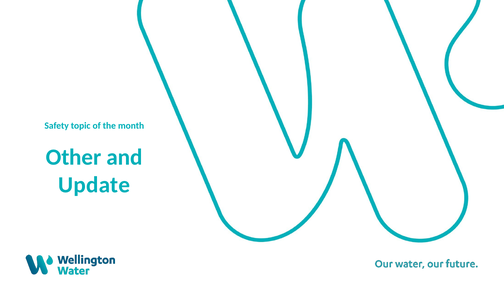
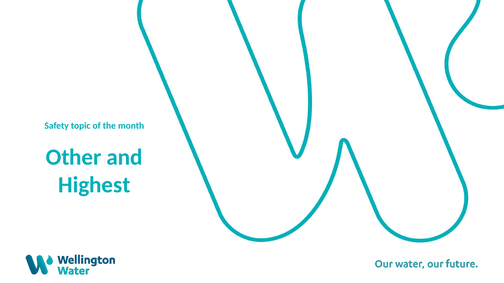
Update: Update -> Highest
